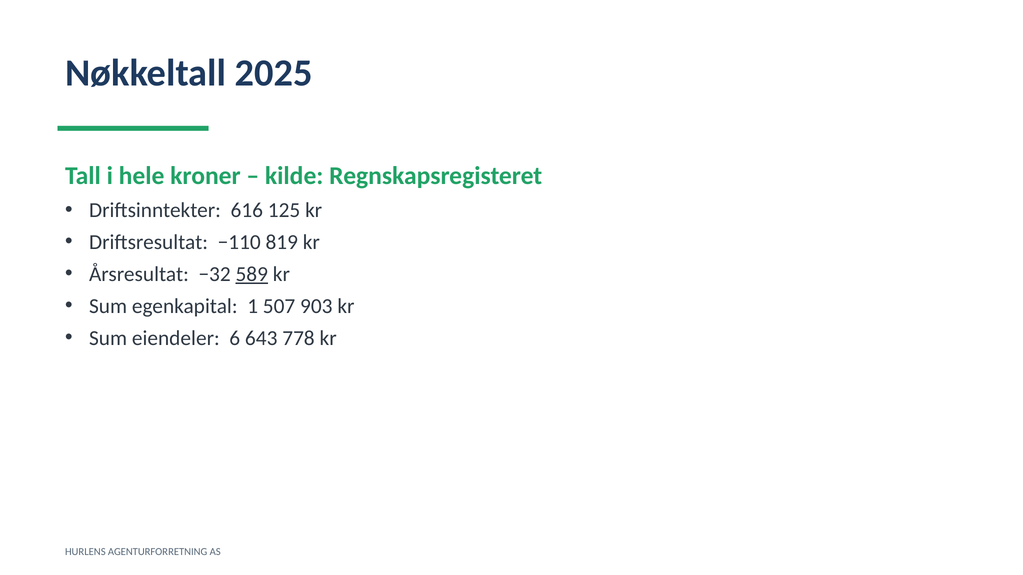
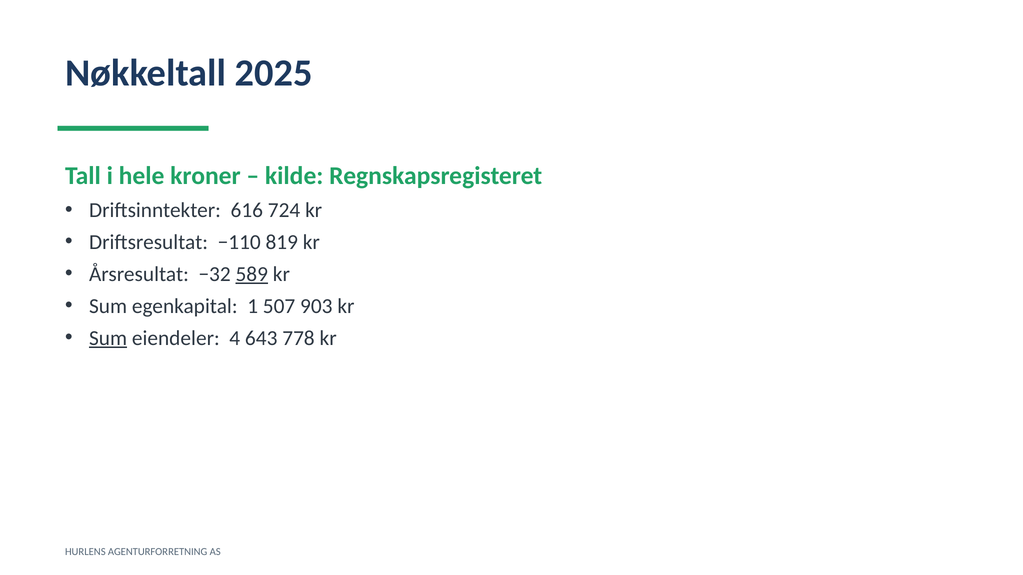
125: 125 -> 724
Sum at (108, 338) underline: none -> present
6: 6 -> 4
